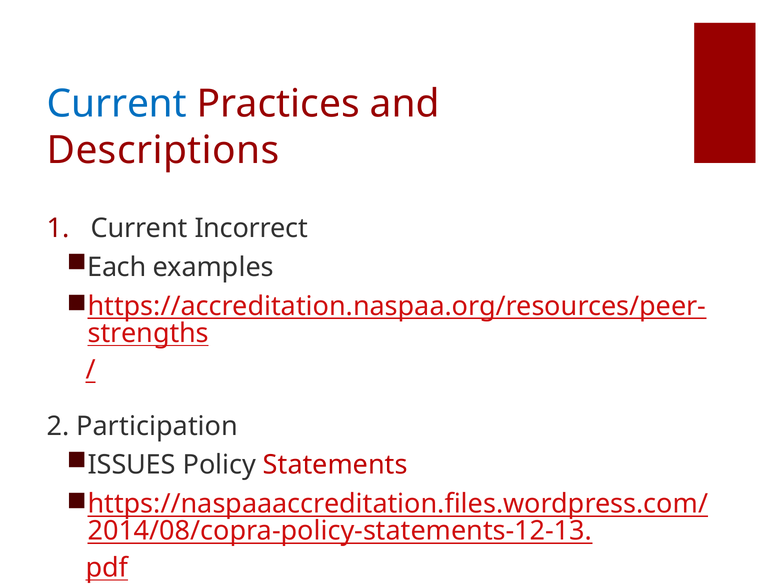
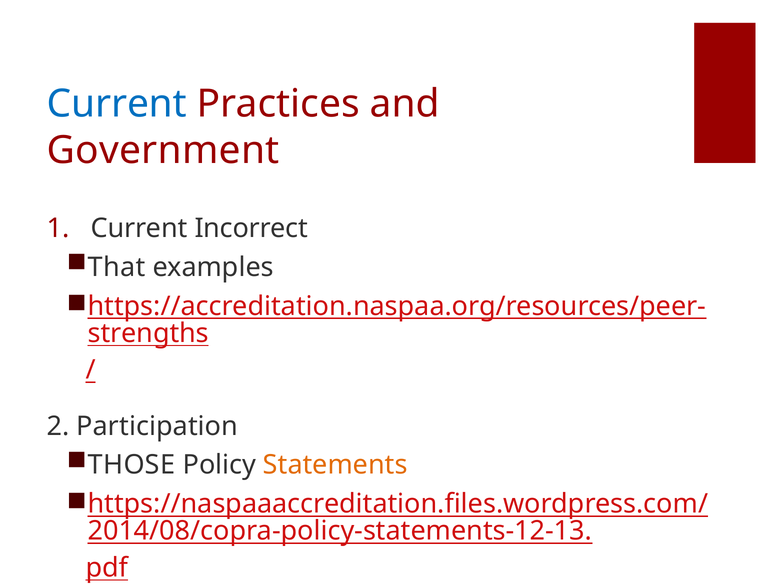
Descriptions: Descriptions -> Government
Each: Each -> That
ISSUES: ISSUES -> THOSE
Statements colour: red -> orange
